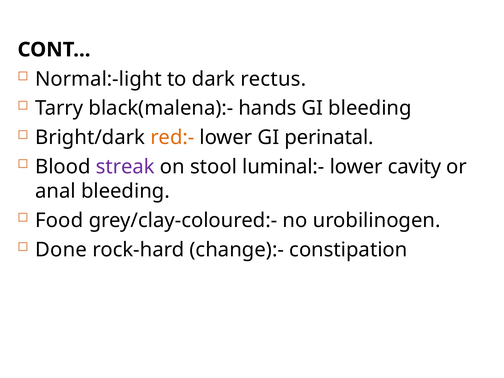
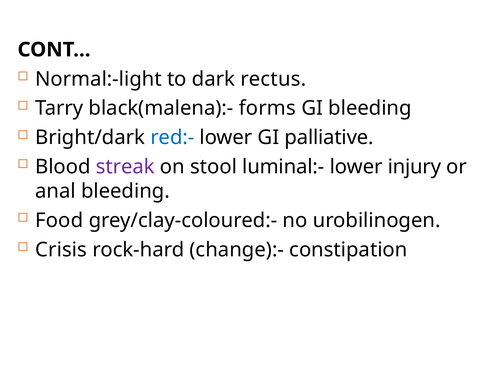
hands: hands -> forms
red:- colour: orange -> blue
perinatal: perinatal -> palliative
cavity: cavity -> injury
Done: Done -> Crisis
